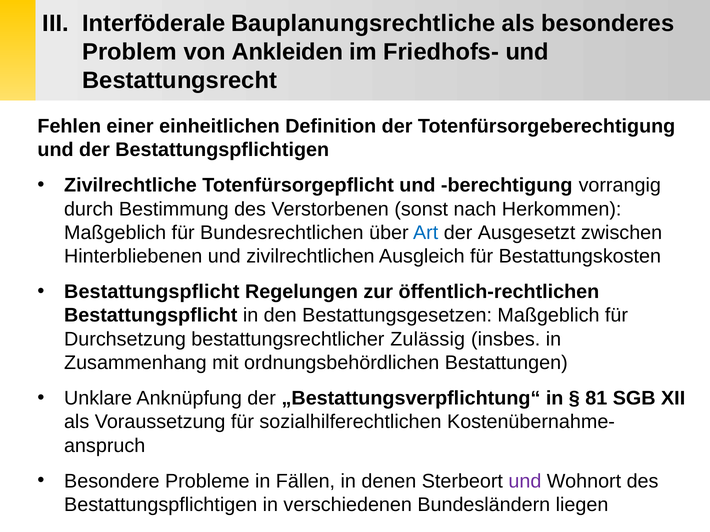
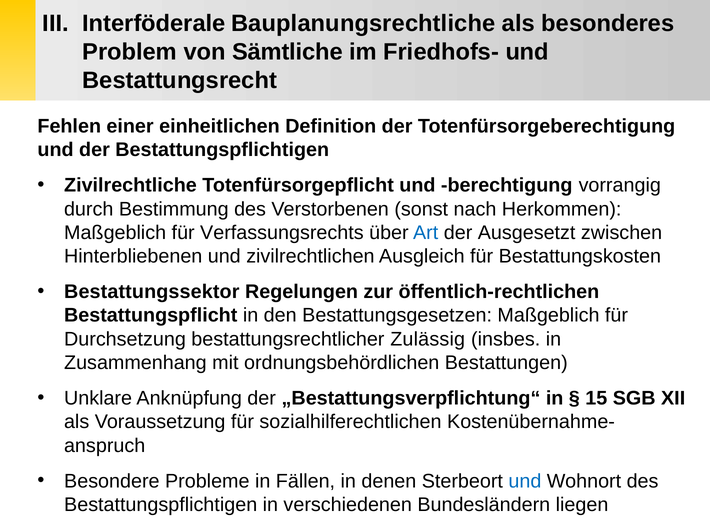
Ankleiden: Ankleiden -> Sämtliche
Bundesrechtlichen: Bundesrechtlichen -> Verfassungsrechts
Bestattungspflicht at (152, 292): Bestattungspflicht -> Bestattungssektor
81: 81 -> 15
und at (525, 481) colour: purple -> blue
